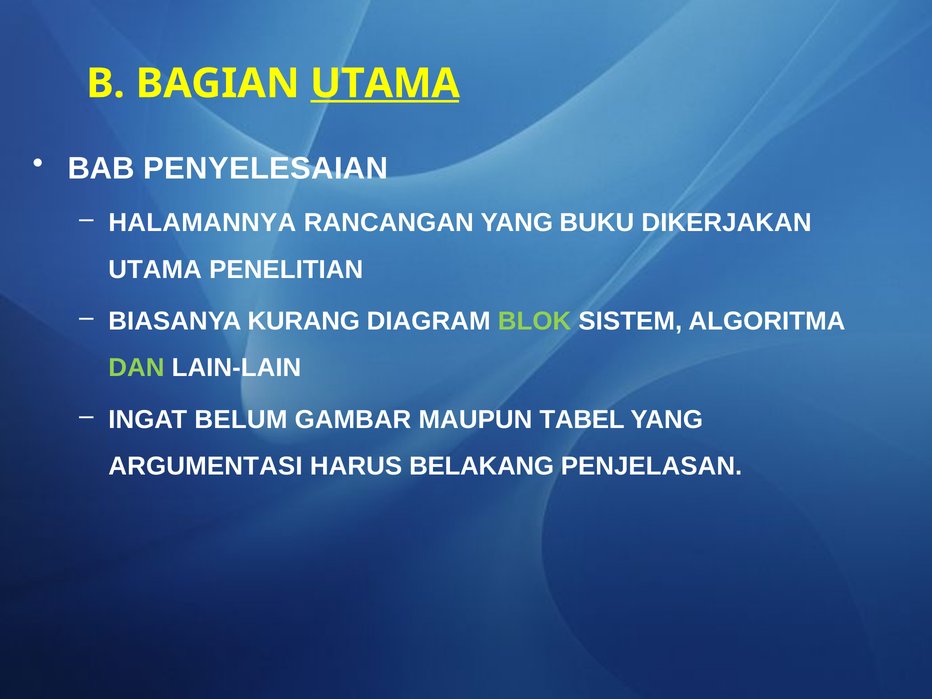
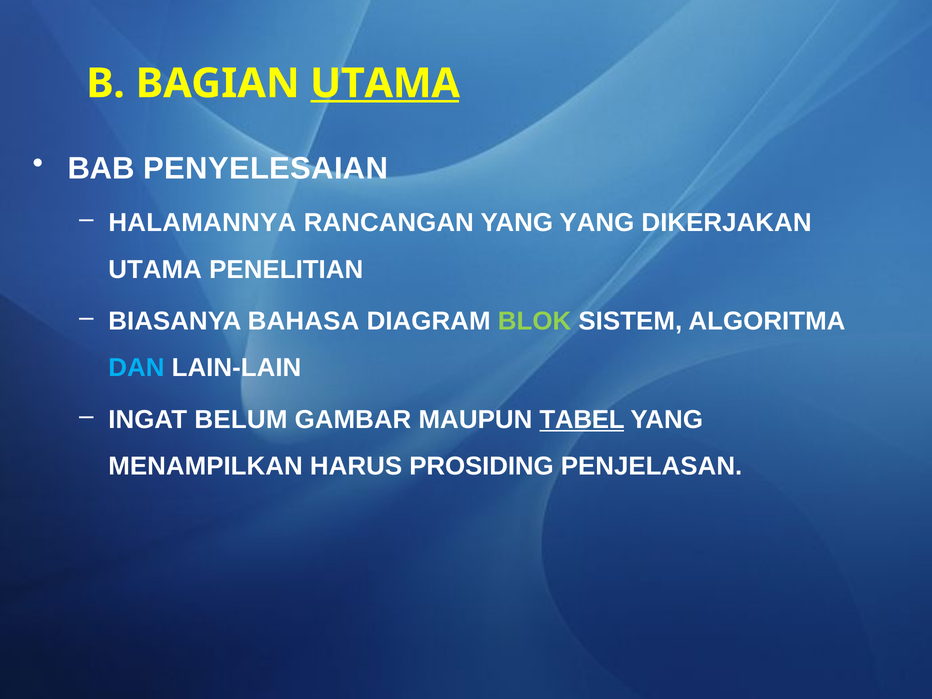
YANG BUKU: BUKU -> YANG
KURANG: KURANG -> BAHASA
DAN colour: light green -> light blue
TABEL underline: none -> present
ARGUMENTASI: ARGUMENTASI -> MENAMPILKAN
BELAKANG: BELAKANG -> PROSIDING
